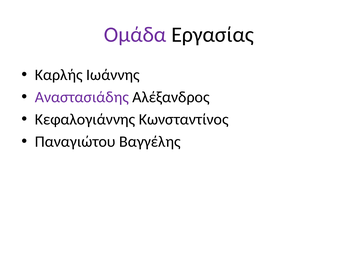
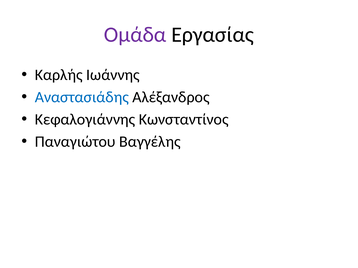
Αναστασιάδης colour: purple -> blue
